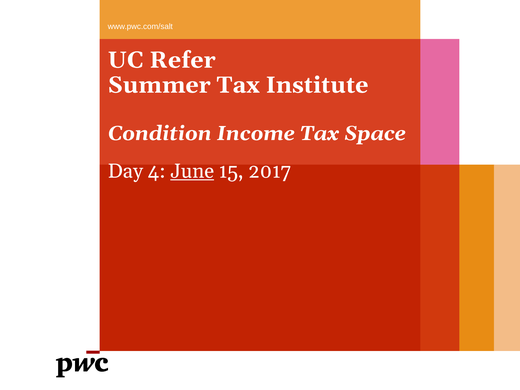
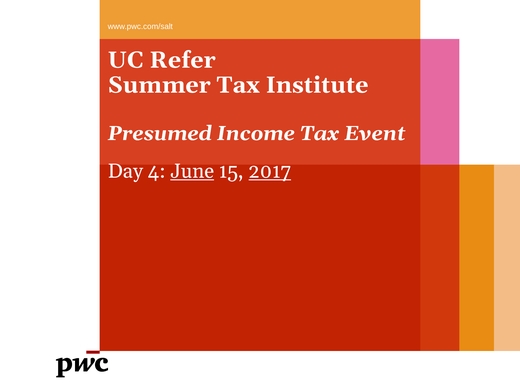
Condition: Condition -> Presumed
Space: Space -> Event
2017 underline: none -> present
